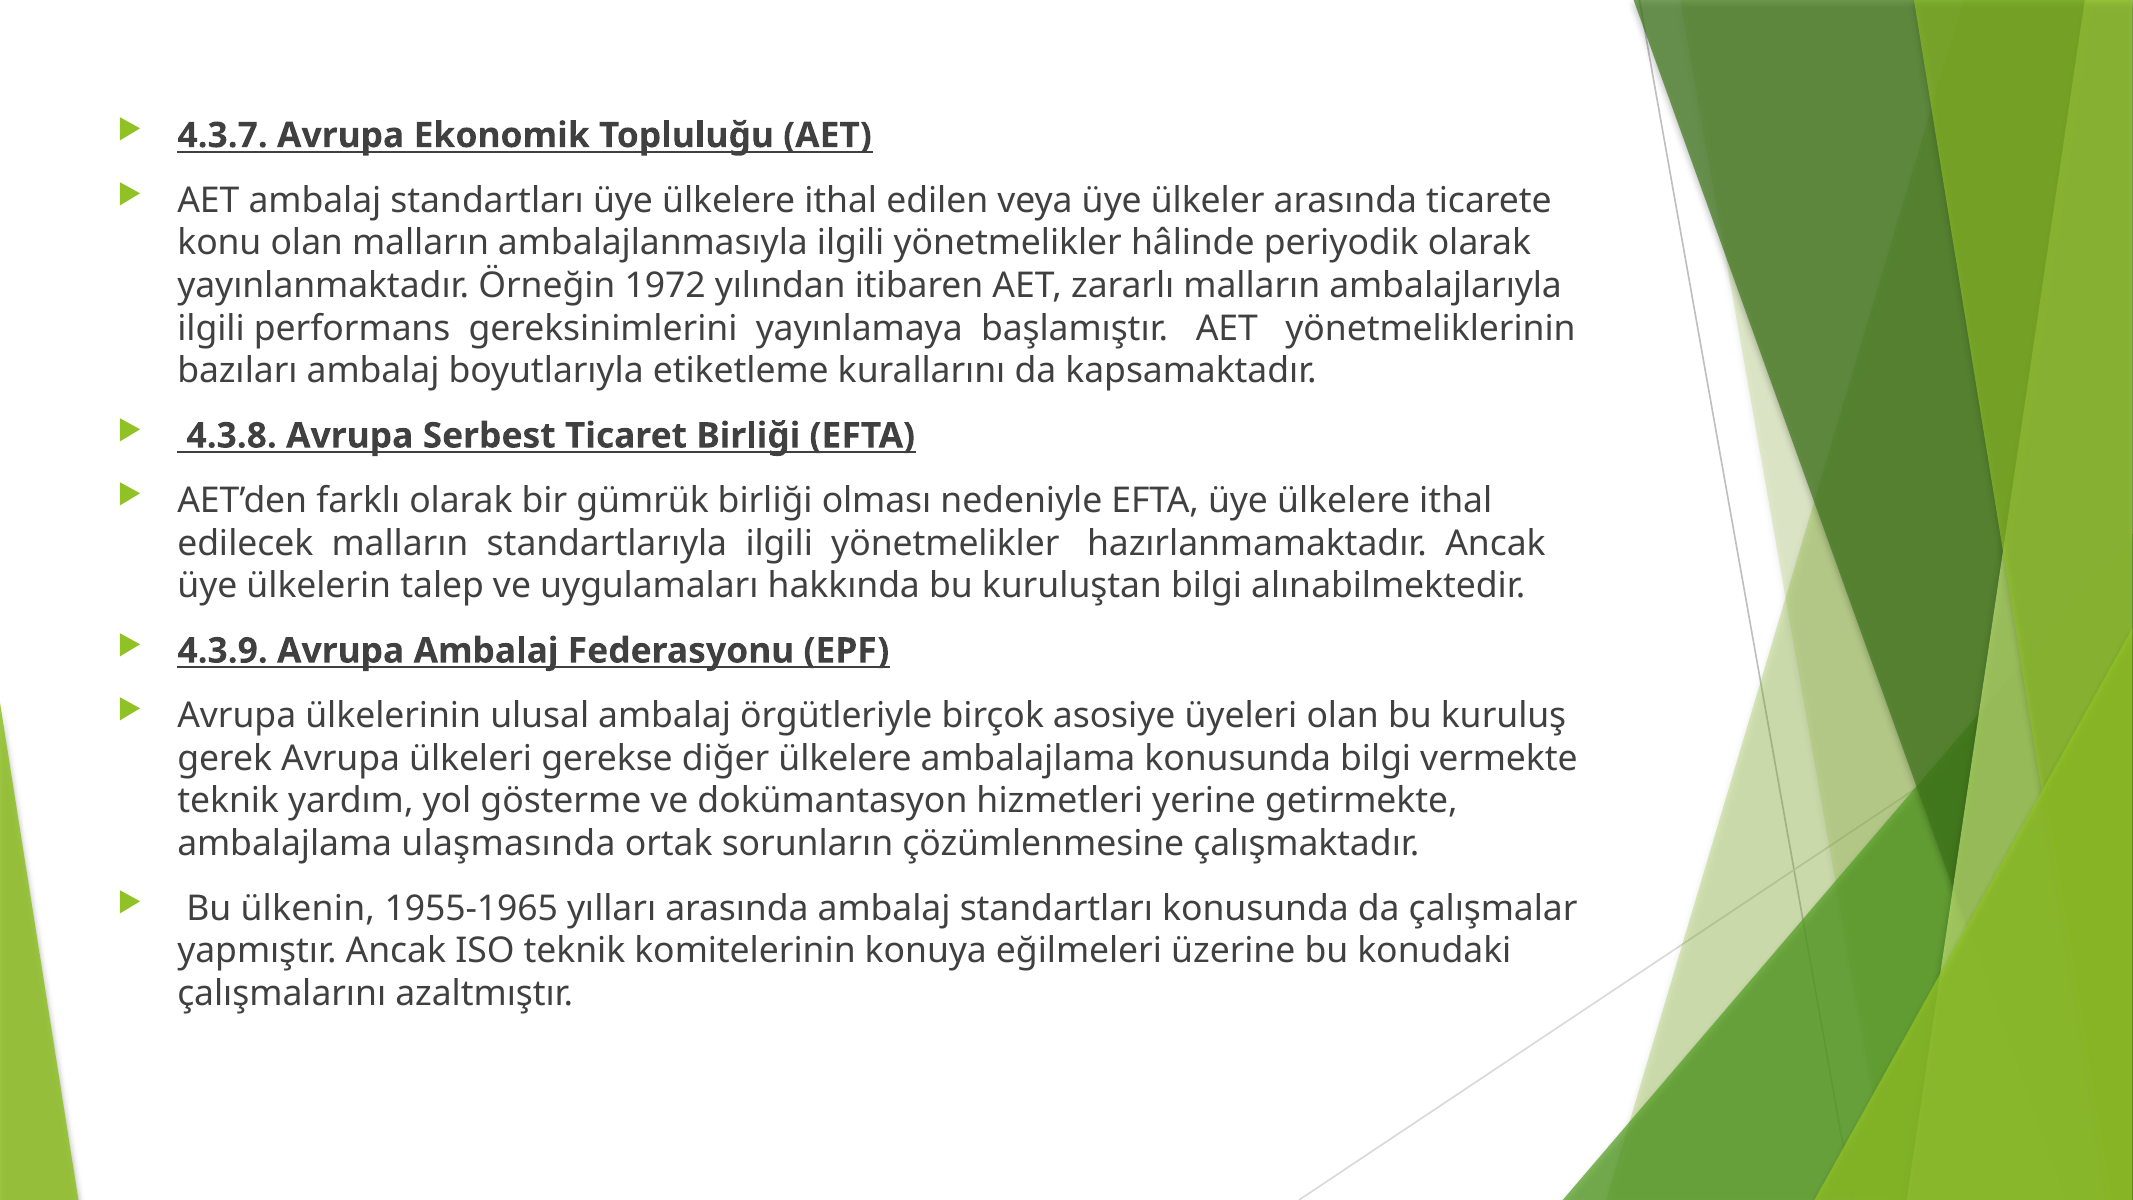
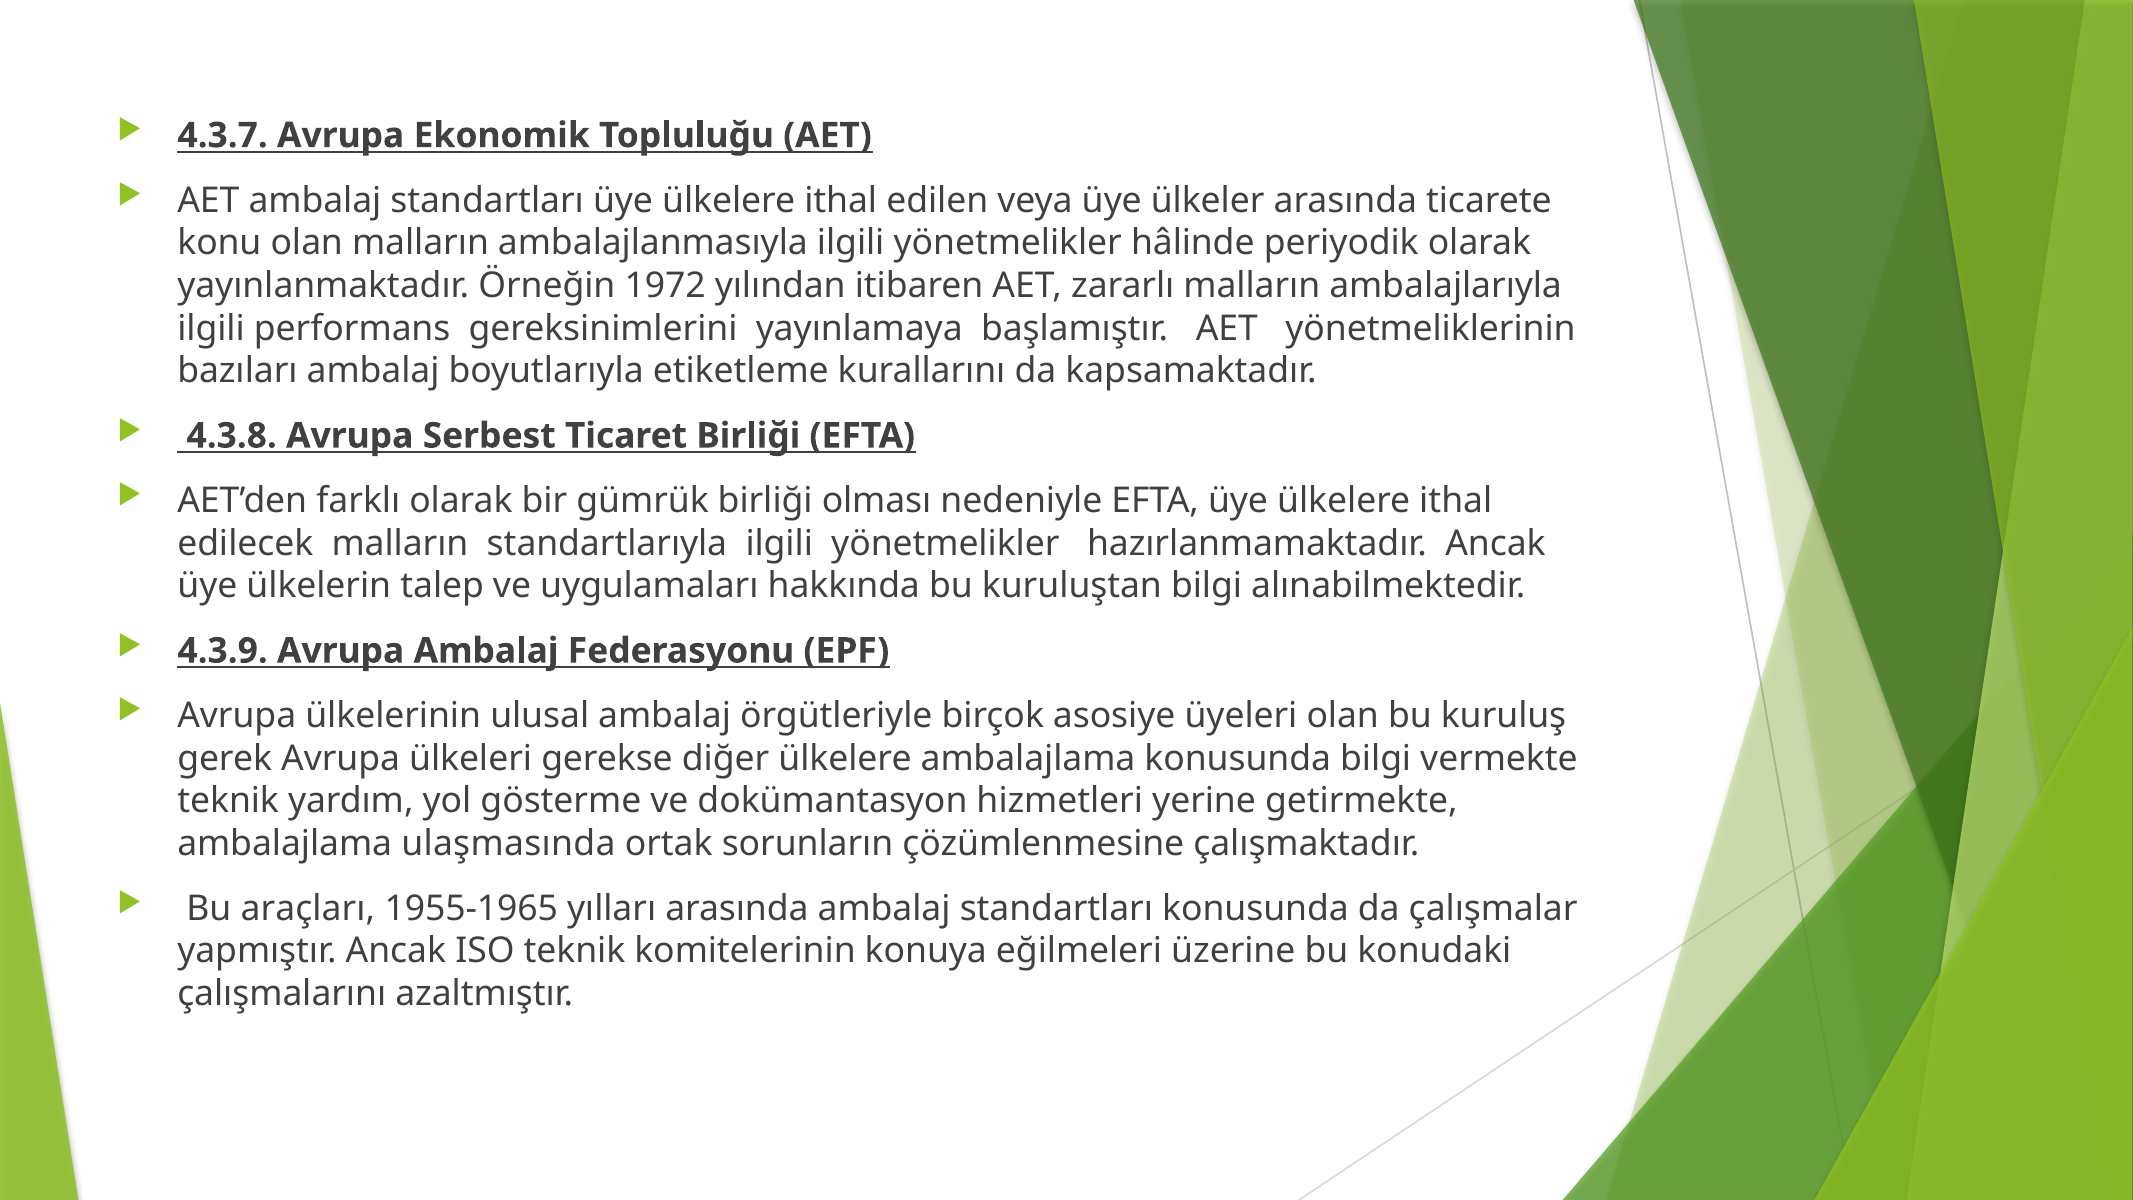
ülkenin: ülkenin -> araçları
